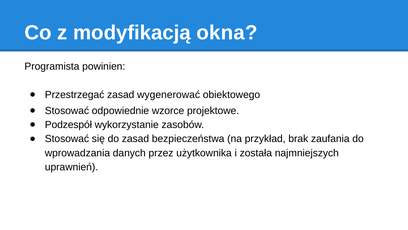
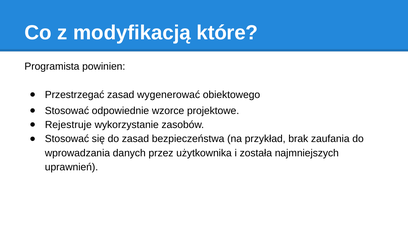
okna: okna -> które
Podzespół: Podzespół -> Rejestruje
